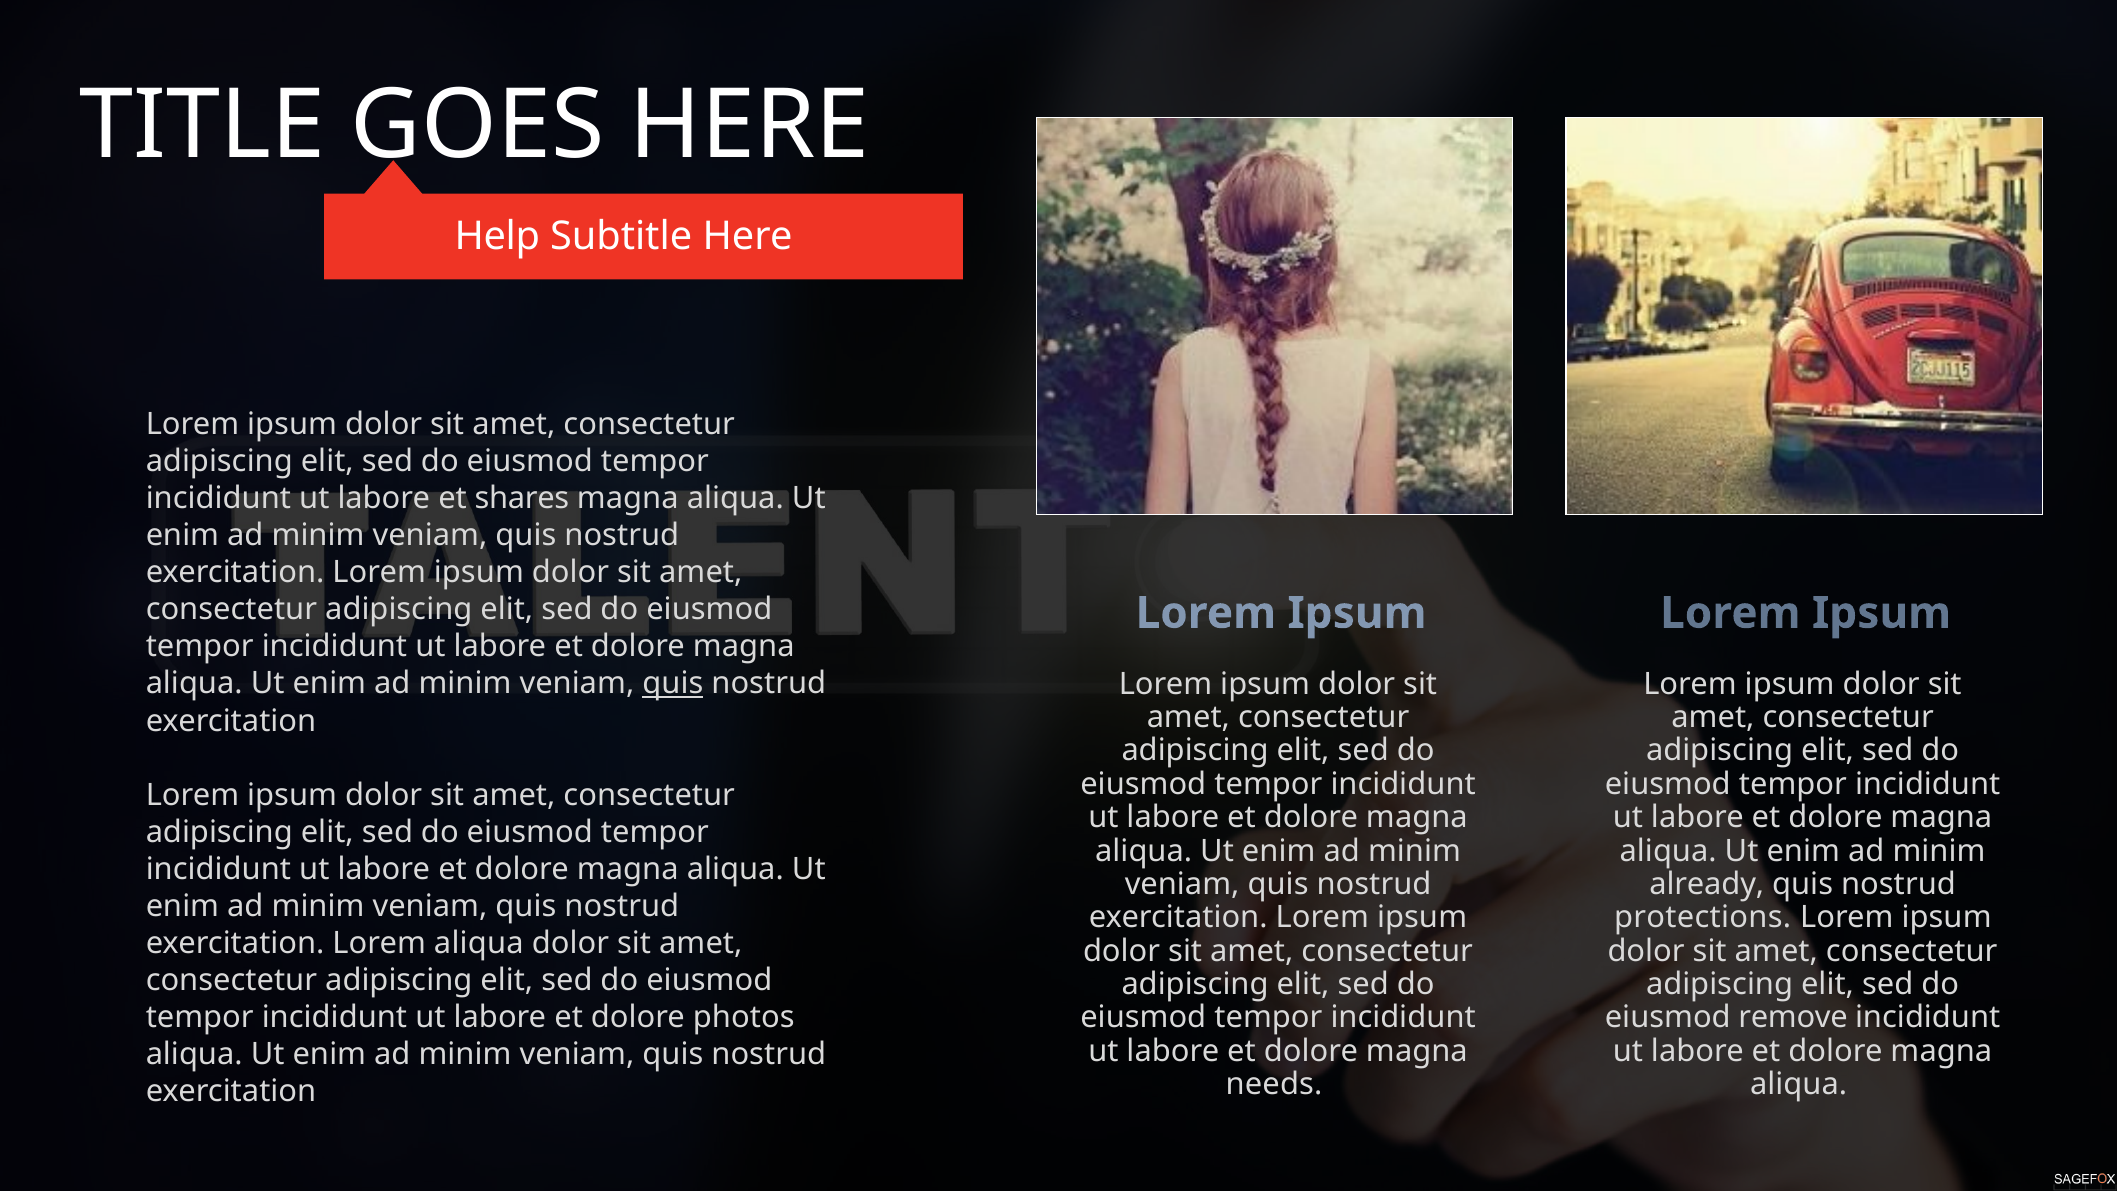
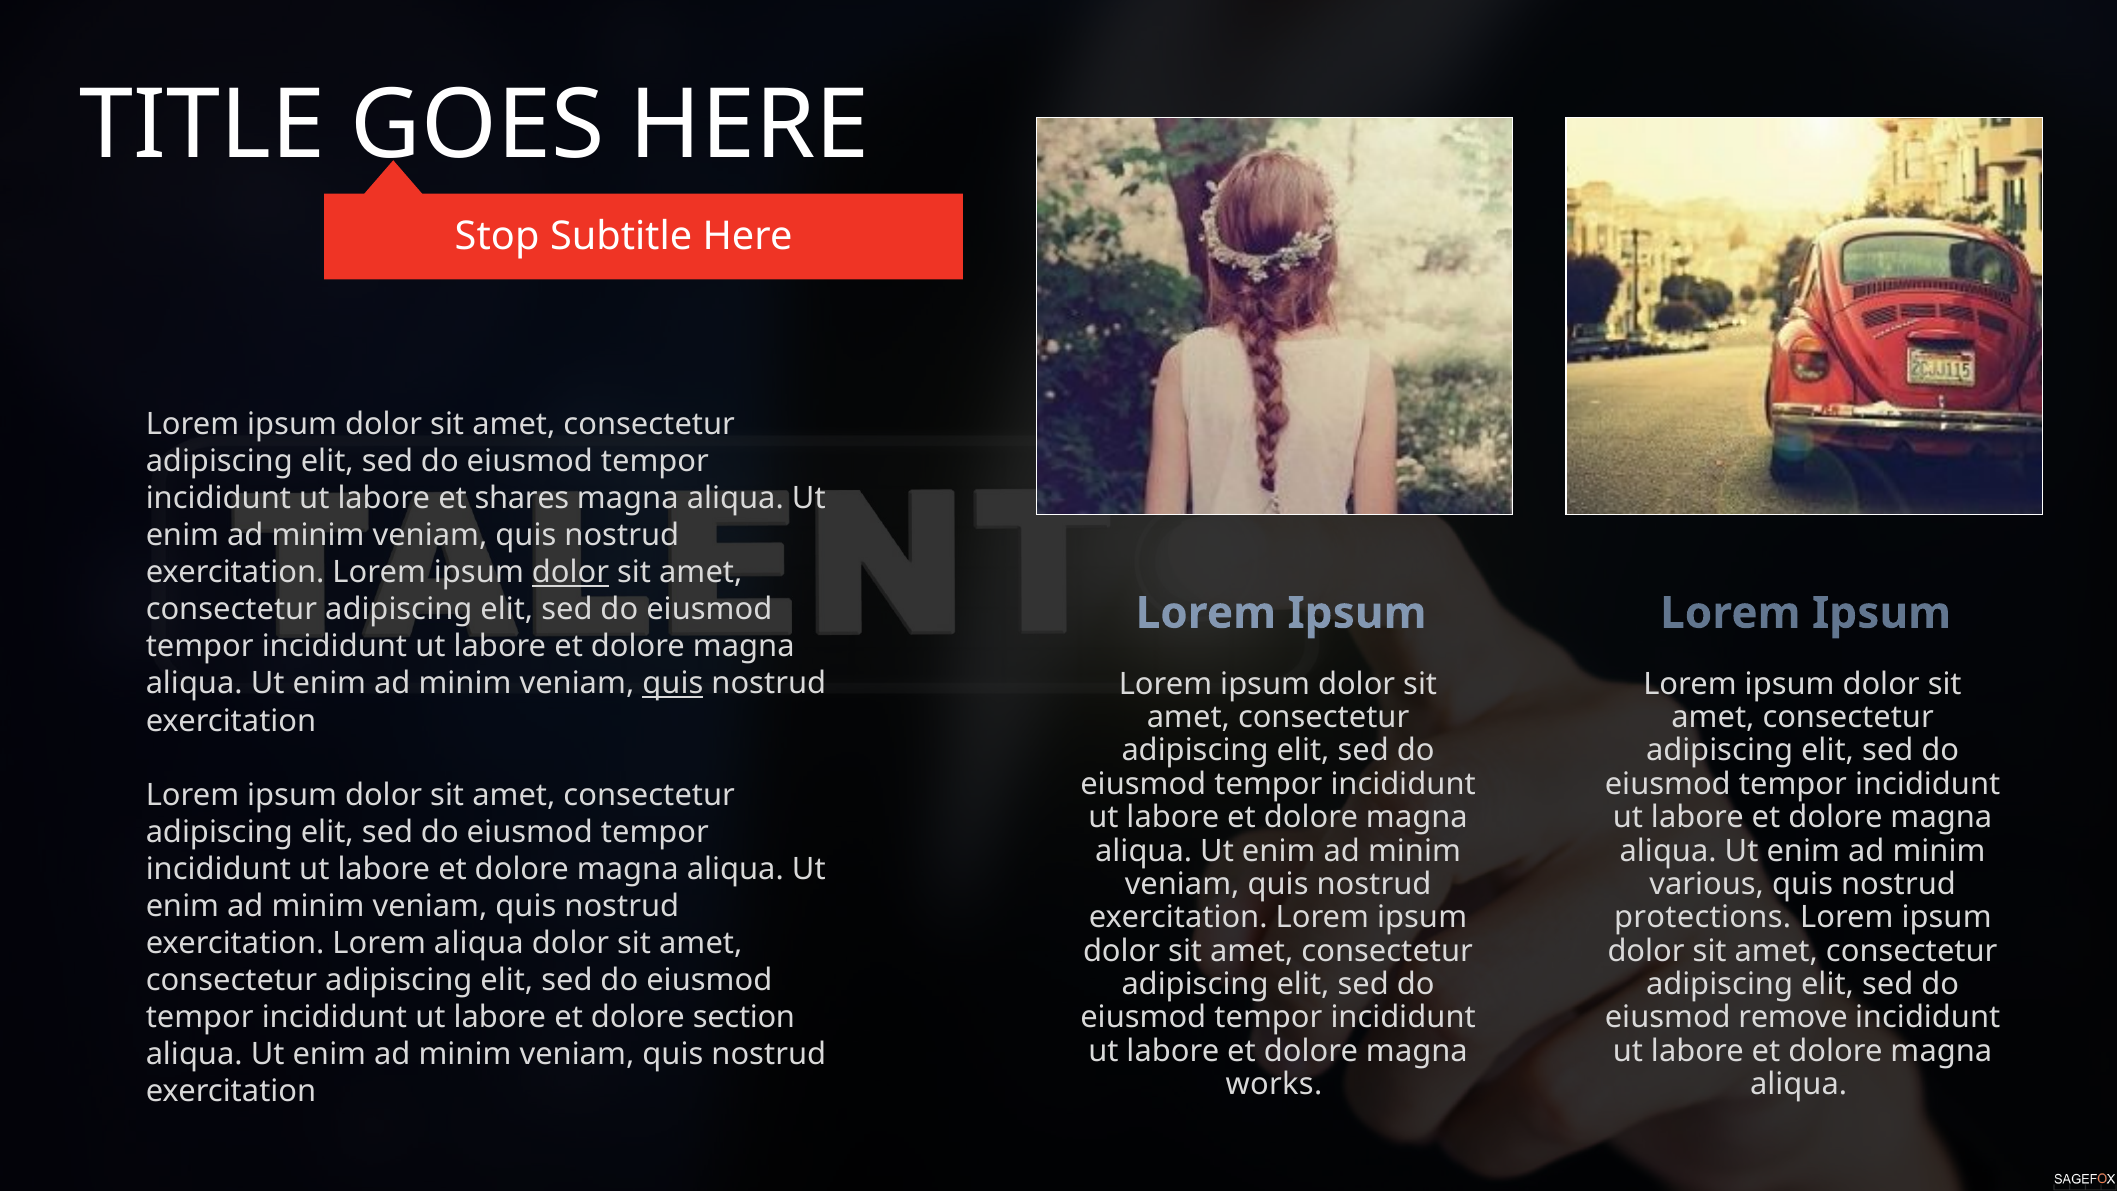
Help: Help -> Stop
dolor at (570, 572) underline: none -> present
already: already -> various
photos: photos -> section
needs: needs -> works
